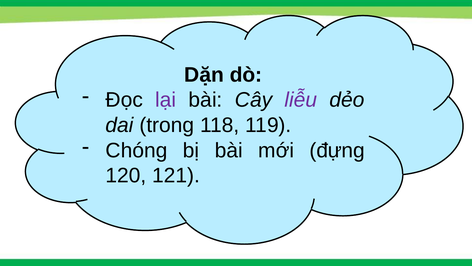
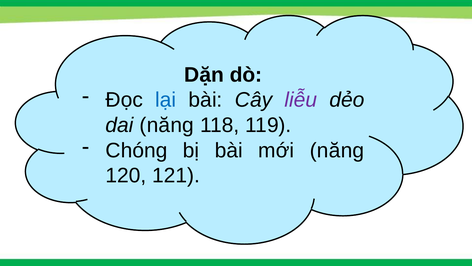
lại colour: purple -> blue
dai trong: trong -> năng
mới đựng: đựng -> năng
